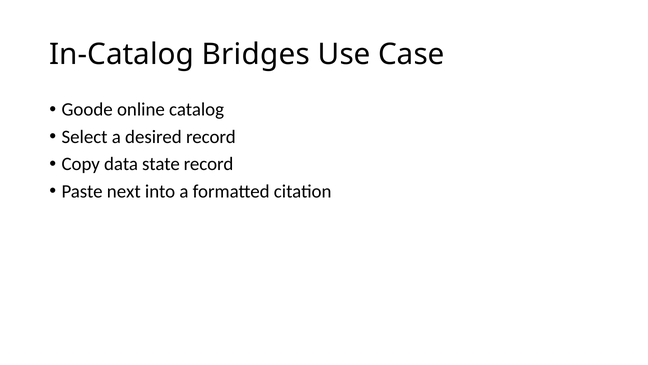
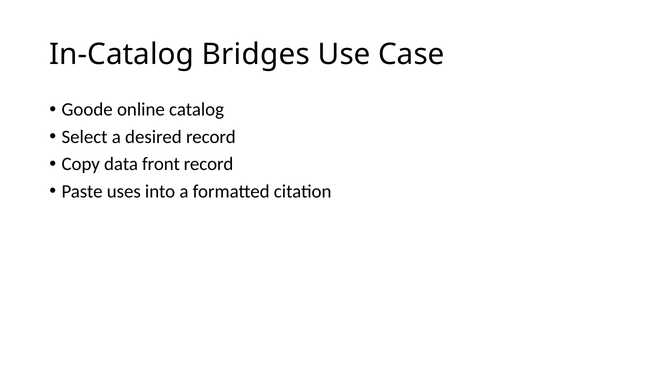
state: state -> front
next: next -> uses
